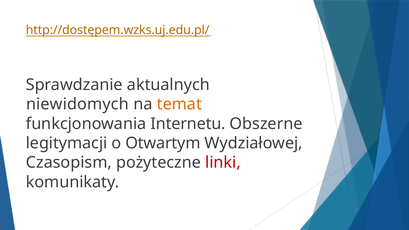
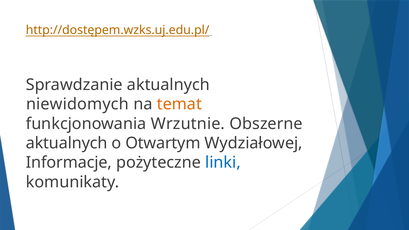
Internetu: Internetu -> Wrzutnie
legitymacji at (67, 143): legitymacji -> aktualnych
Czasopism: Czasopism -> Informacje
linki colour: red -> blue
